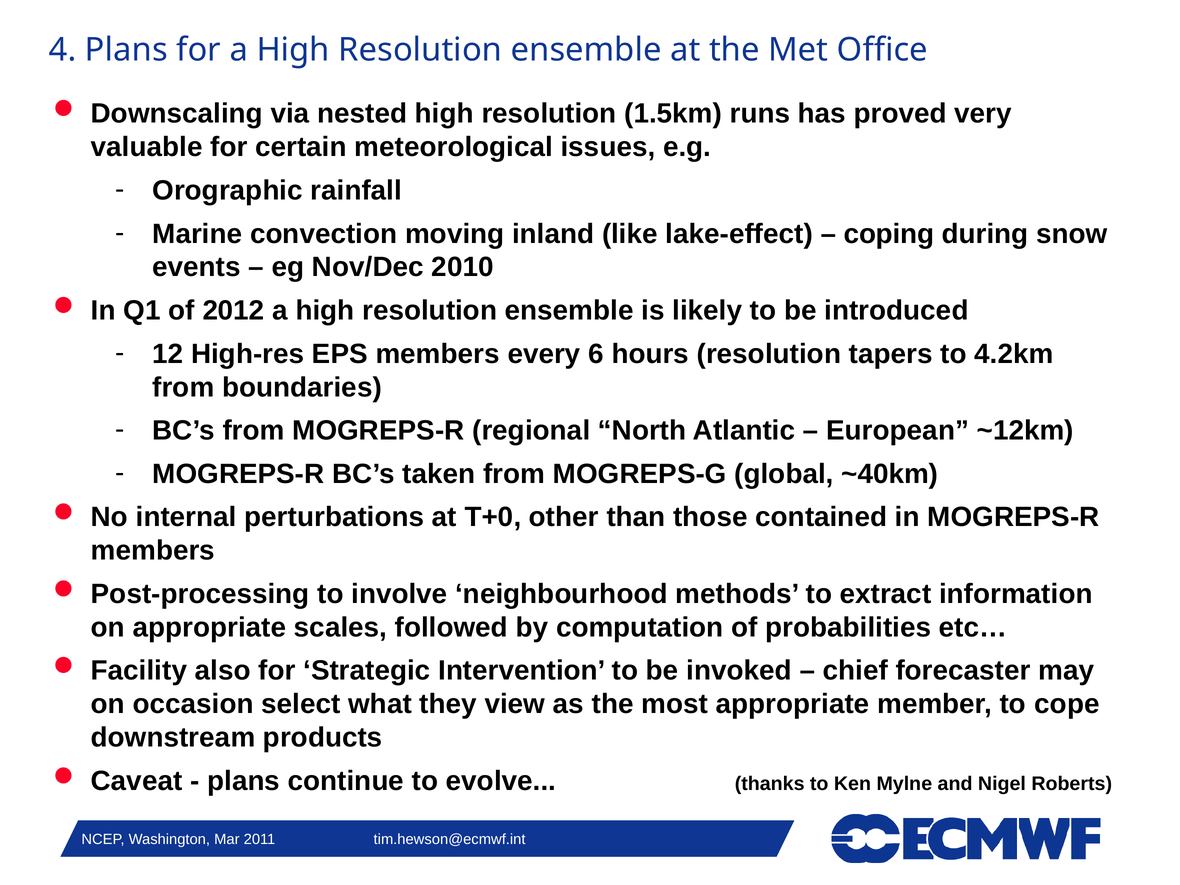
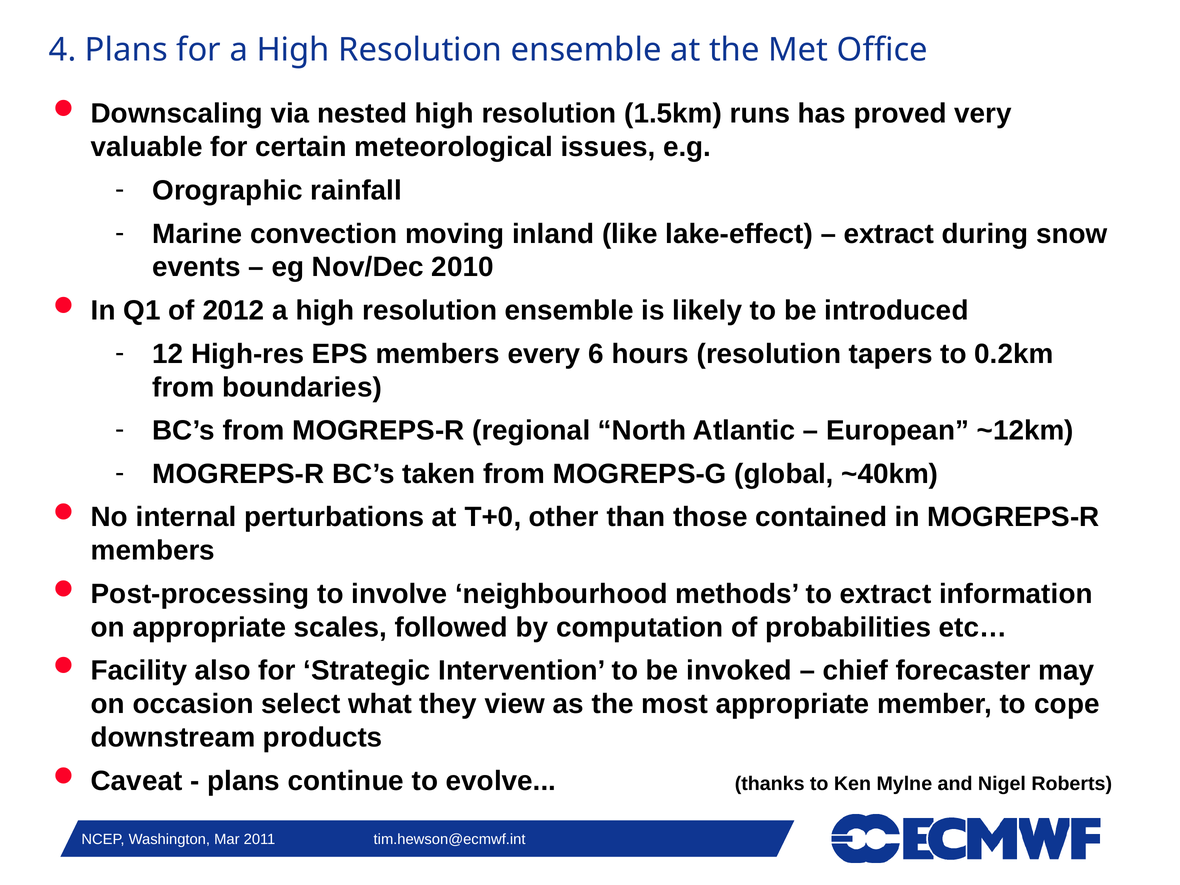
coping at (889, 234): coping -> extract
4.2km: 4.2km -> 0.2km
